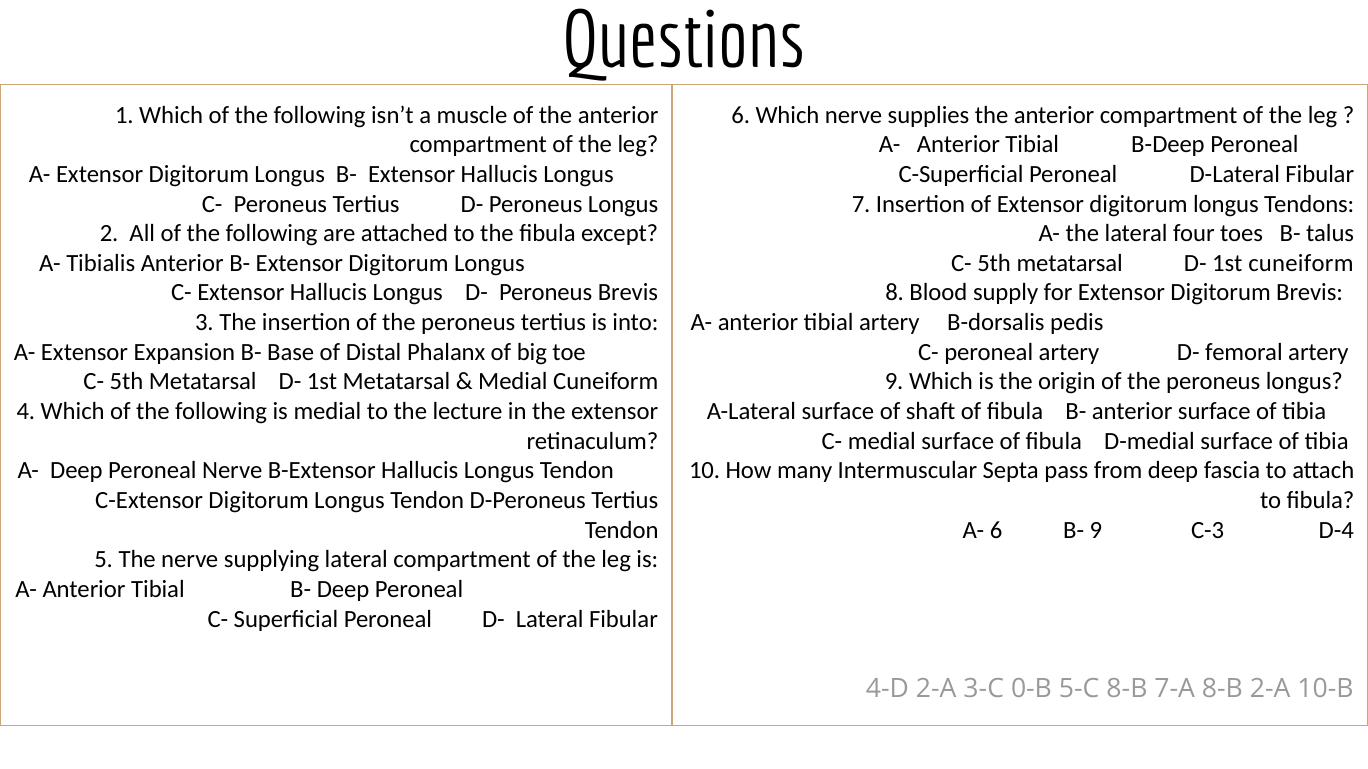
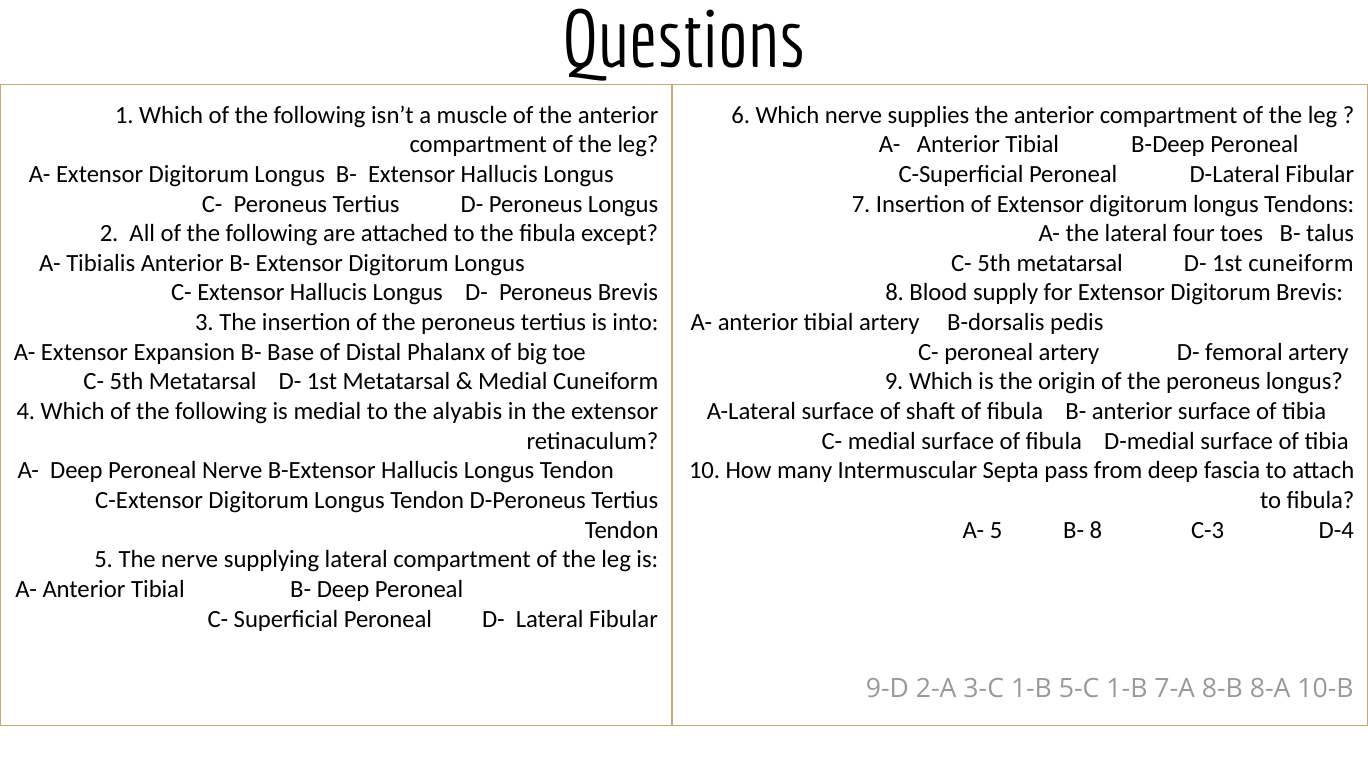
lecture: lecture -> alyabis
A- 6: 6 -> 5
B- 9: 9 -> 8
4-D: 4-D -> 9-D
3-C 0-B: 0-B -> 1-B
5-C 8-B: 8-B -> 1-B
8-B 2-A: 2-A -> 8-A
